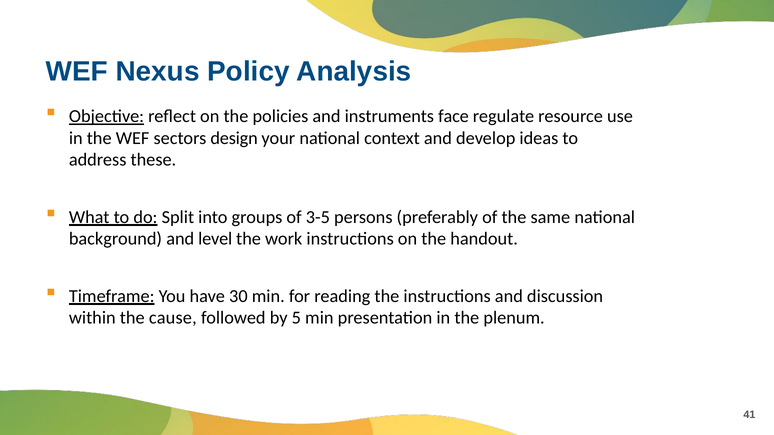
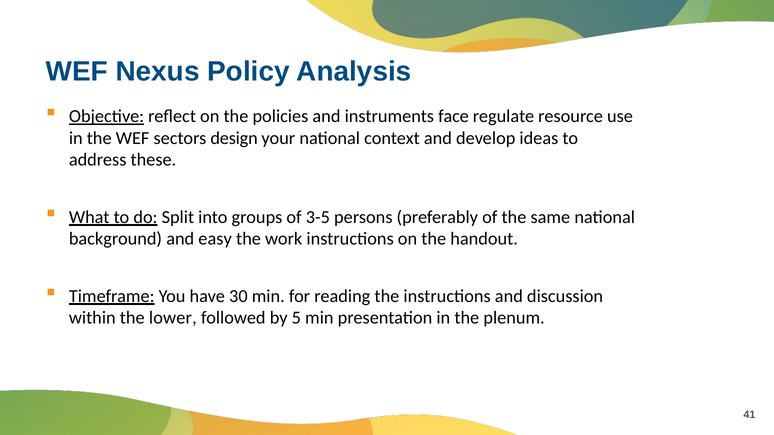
level: level -> easy
cause: cause -> lower
